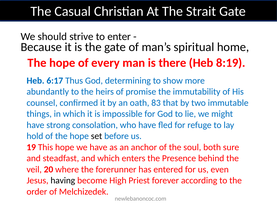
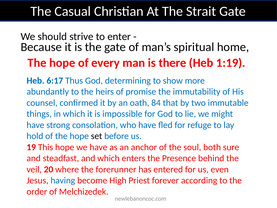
8:19: 8:19 -> 1:19
83: 83 -> 84
having colour: black -> blue
